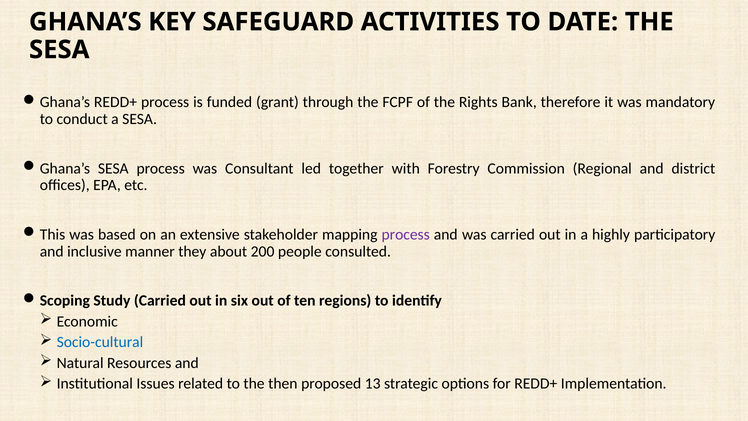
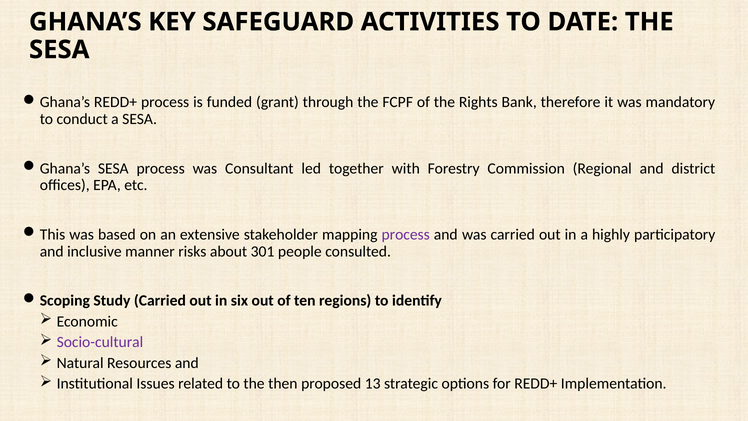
they: they -> risks
200: 200 -> 301
Socio-cultural colour: blue -> purple
